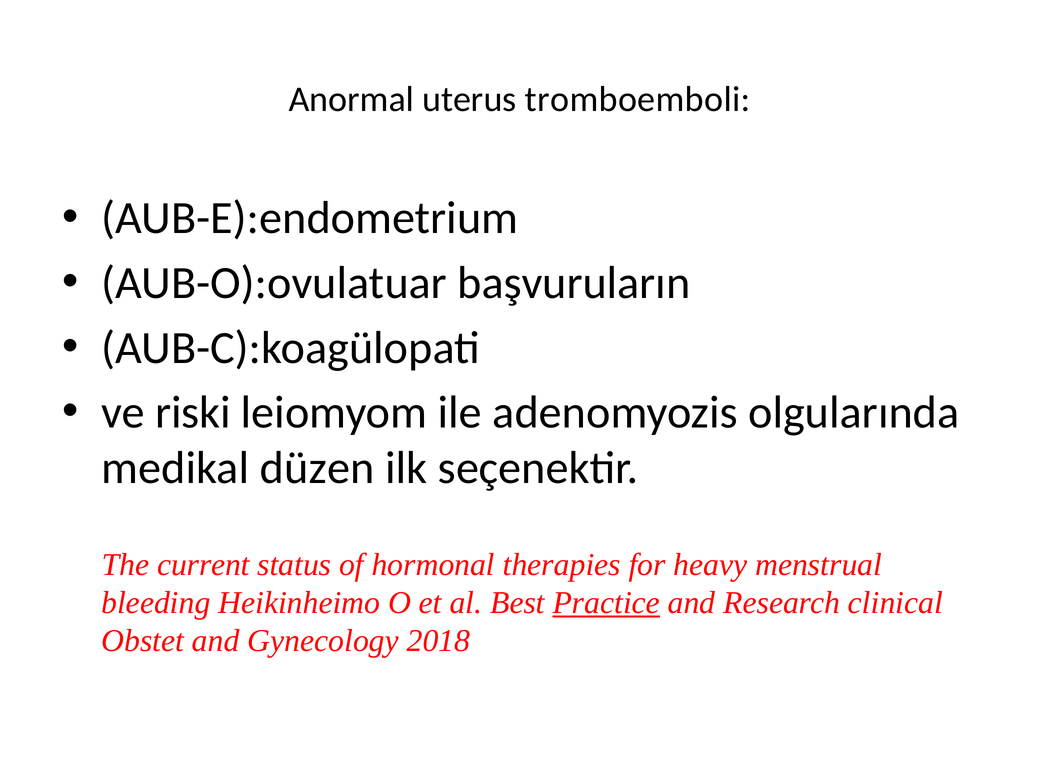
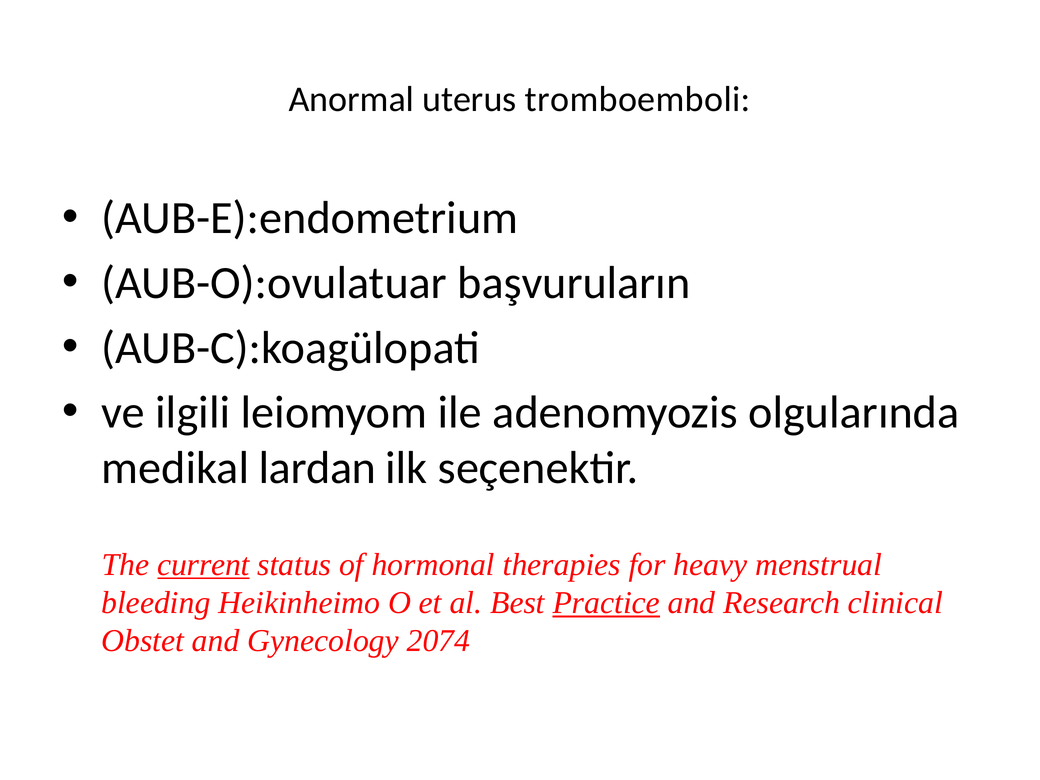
riski: riski -> ilgili
düzen: düzen -> lardan
current underline: none -> present
2018: 2018 -> 2074
